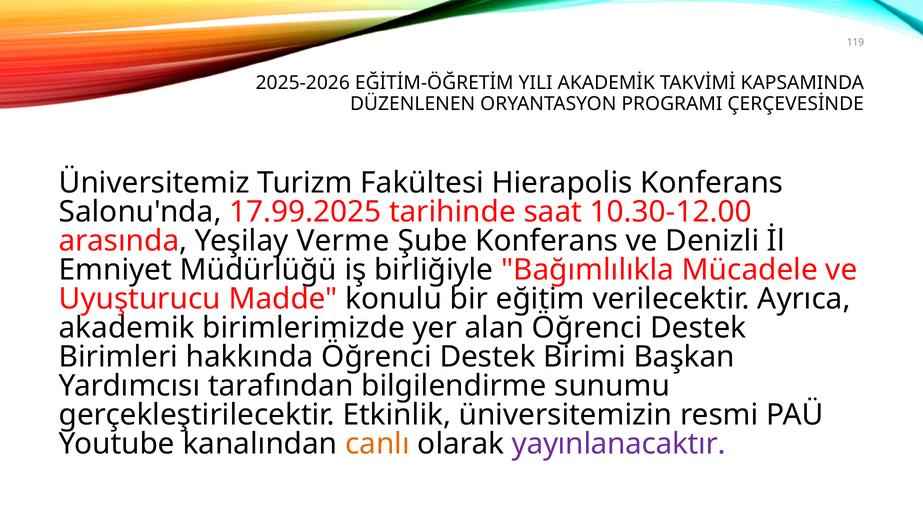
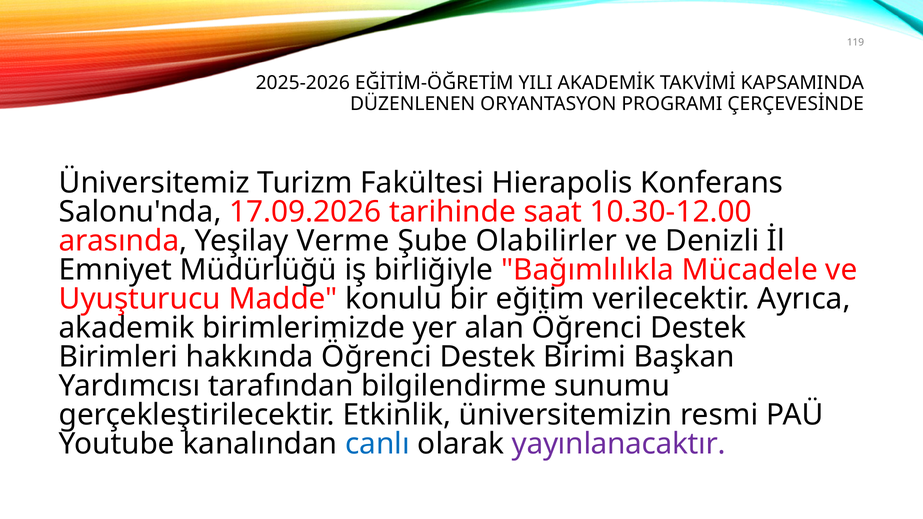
17.99.2025: 17.99.2025 -> 17.09.2026
Şube Konferans: Konferans -> Olabilirler
canlı colour: orange -> blue
